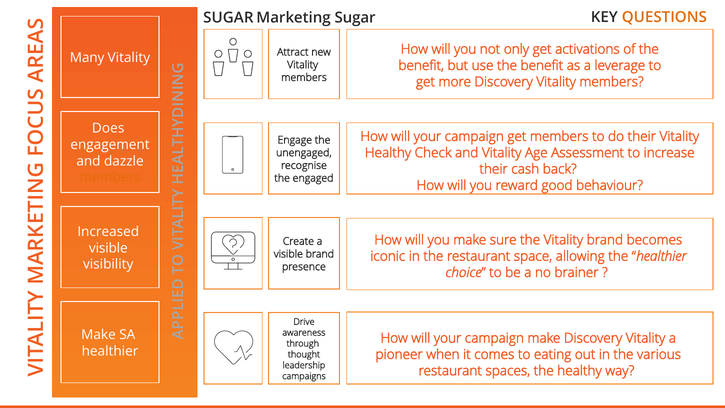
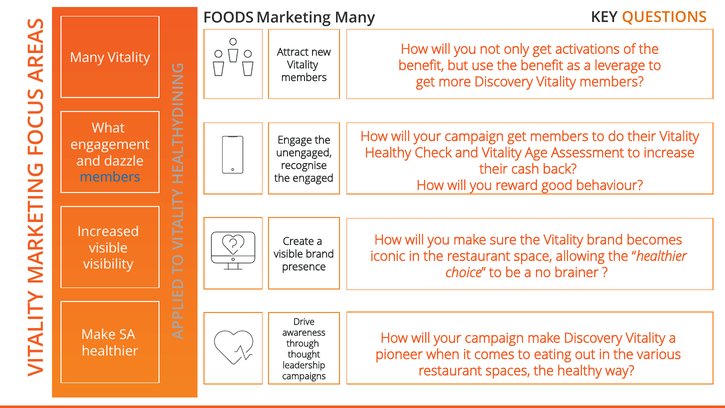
SUGAR at (228, 18): SUGAR -> FOODS
Marketing Sugar: Sugar -> Many
Does: Does -> What
members at (110, 177) colour: orange -> blue
